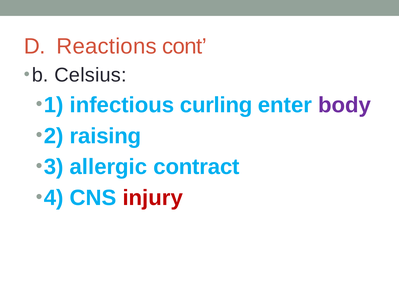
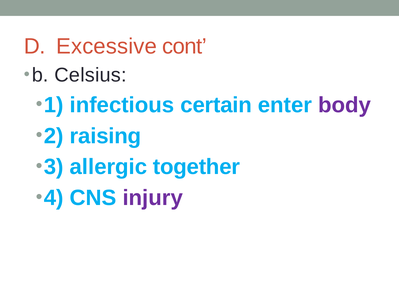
Reactions: Reactions -> Excessive
curling: curling -> certain
contract: contract -> together
injury colour: red -> purple
